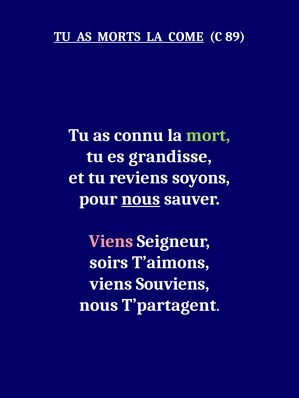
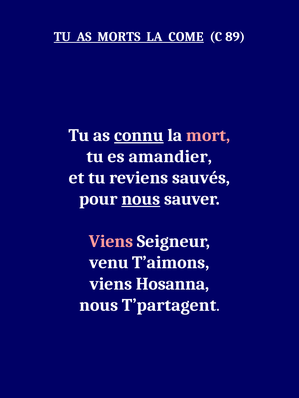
connu underline: none -> present
mort colour: light green -> pink
grandisse: grandisse -> amandier
soyons: soyons -> sauvés
soirs: soirs -> venu
Souviens: Souviens -> Hosanna
